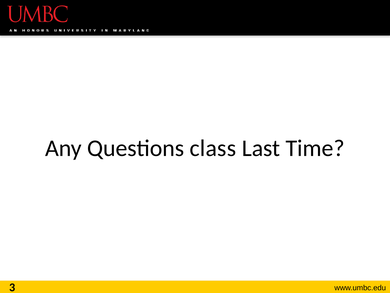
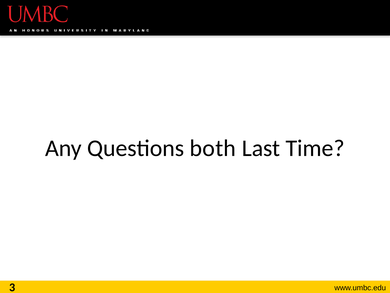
class: class -> both
